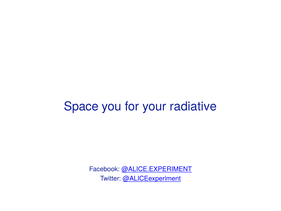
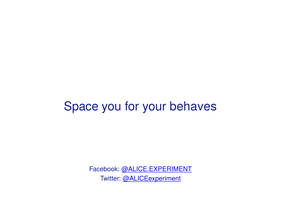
radiative: radiative -> behaves
